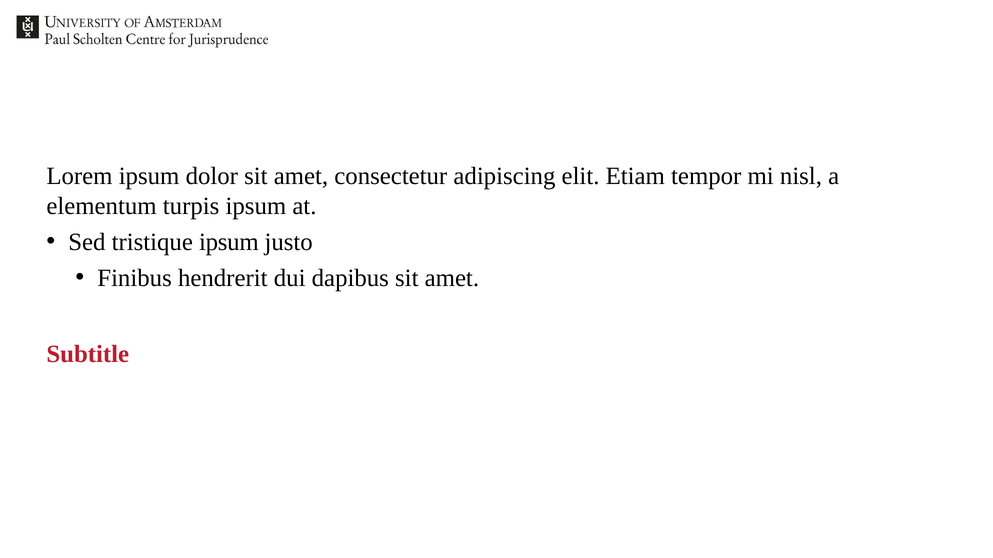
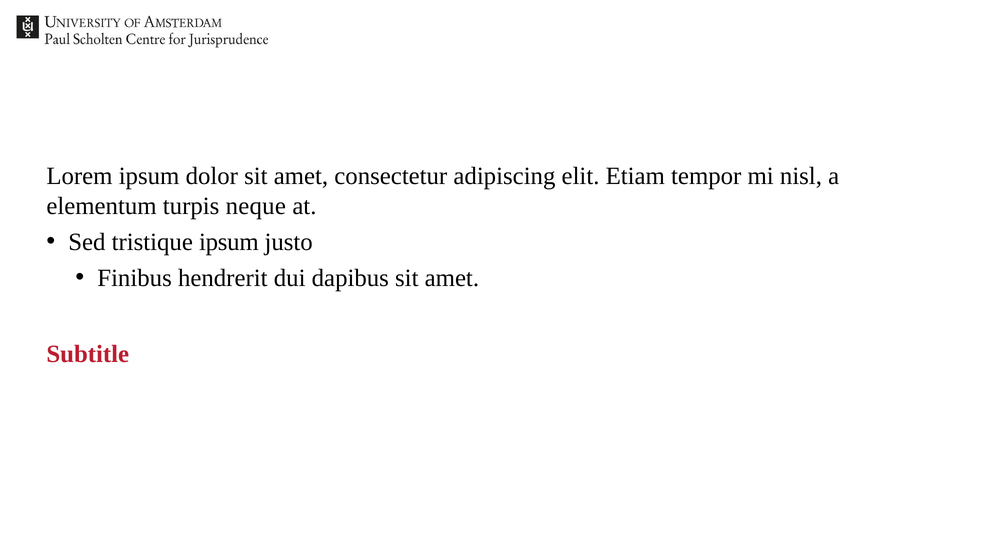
turpis ipsum: ipsum -> neque
